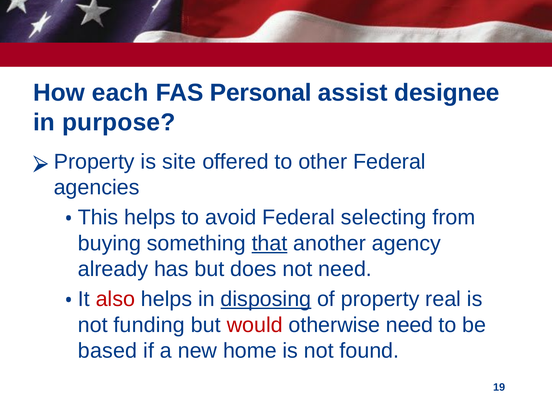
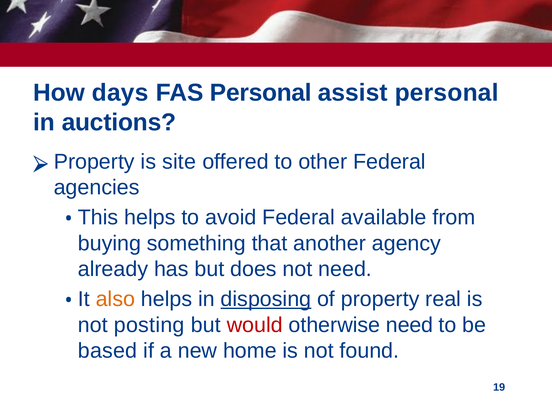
each: each -> days
assist designee: designee -> personal
purpose: purpose -> auctions
selecting: selecting -> available
that underline: present -> none
also colour: red -> orange
funding: funding -> posting
